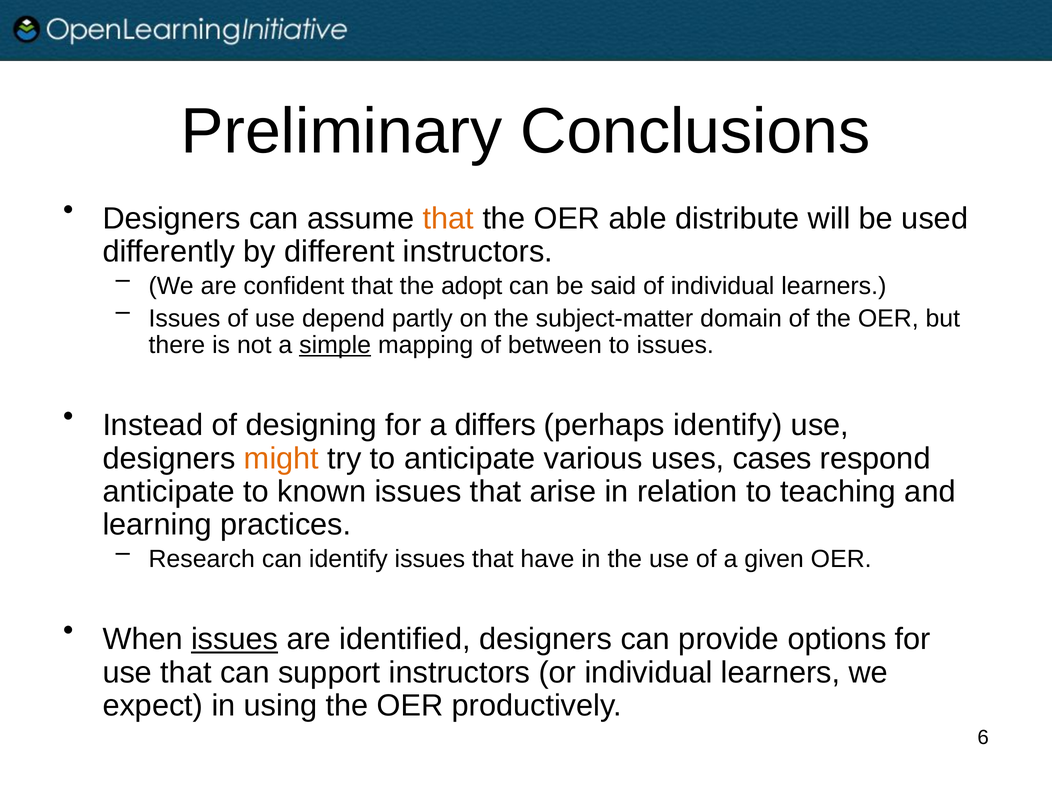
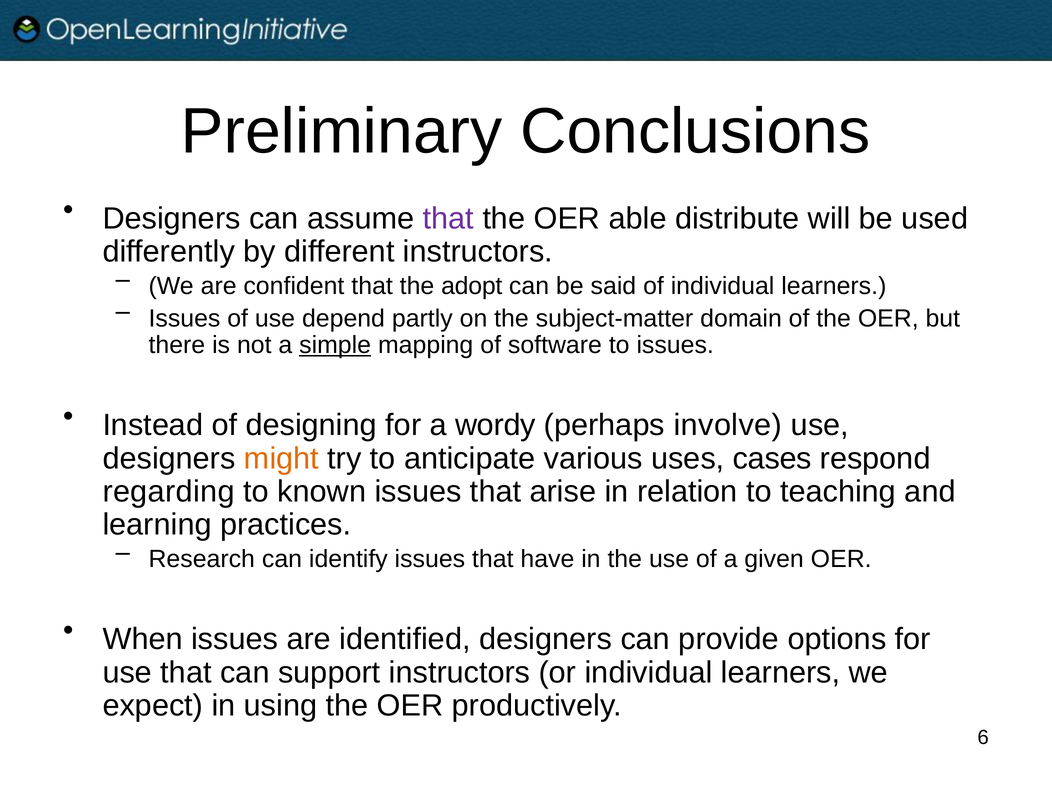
that at (448, 219) colour: orange -> purple
between: between -> software
differs: differs -> wordy
perhaps identify: identify -> involve
anticipate at (169, 492): anticipate -> regarding
issues at (235, 639) underline: present -> none
